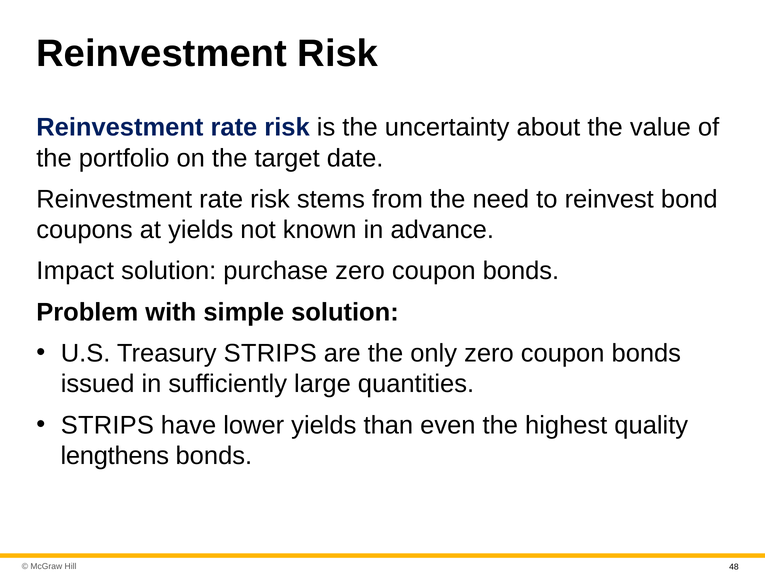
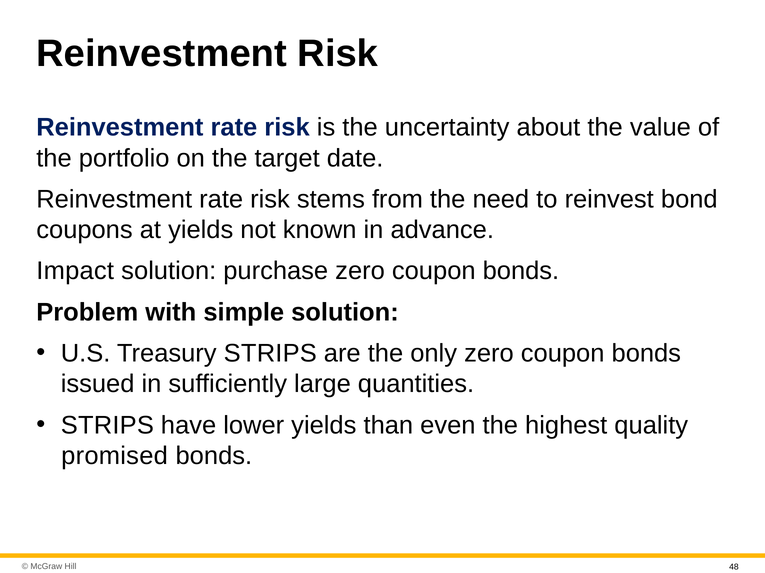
lengthens: lengthens -> promised
